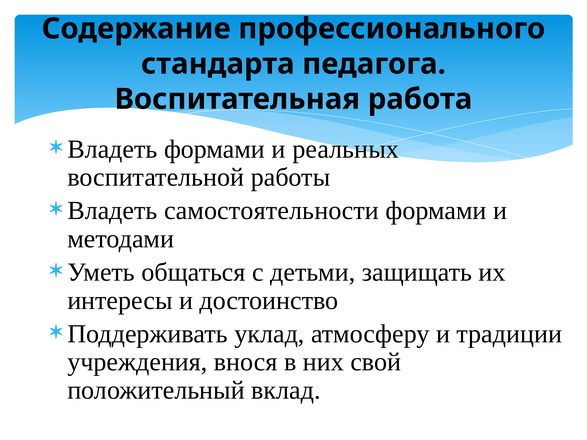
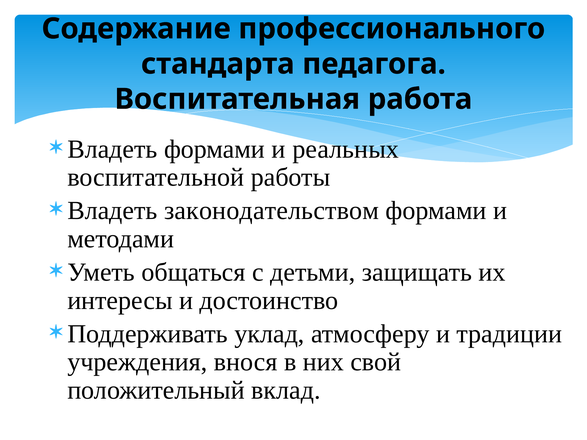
самостоятельности: самостоятельности -> законодательством
